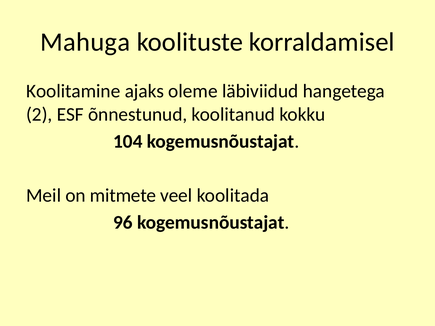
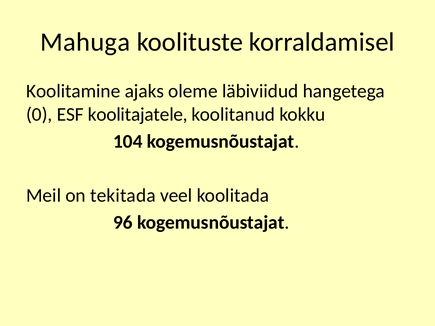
2: 2 -> 0
õnnestunud: õnnestunud -> koolitajatele
mitmete: mitmete -> tekitada
